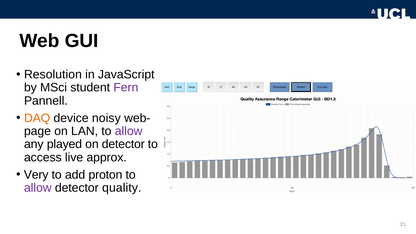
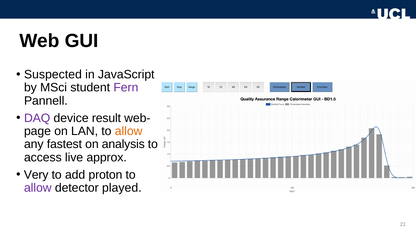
Resolution: Resolution -> Suspected
DAQ colour: orange -> purple
noisy: noisy -> result
allow at (129, 131) colour: purple -> orange
played: played -> fastest
on detector: detector -> analysis
quality: quality -> played
